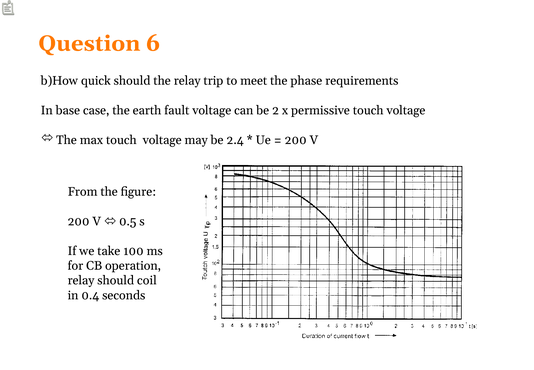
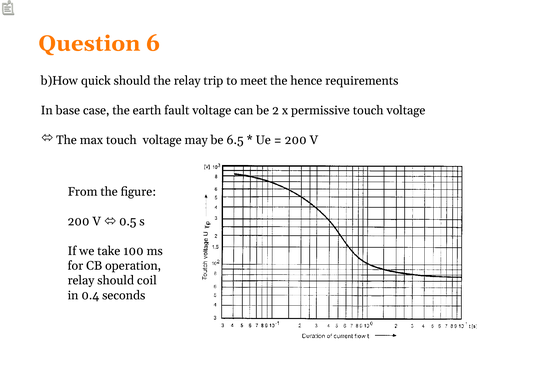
phase: phase -> hence
2.4: 2.4 -> 6.5
